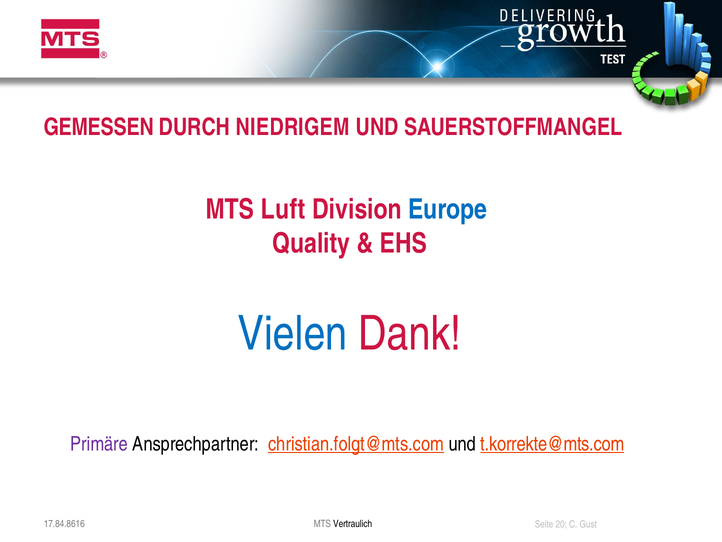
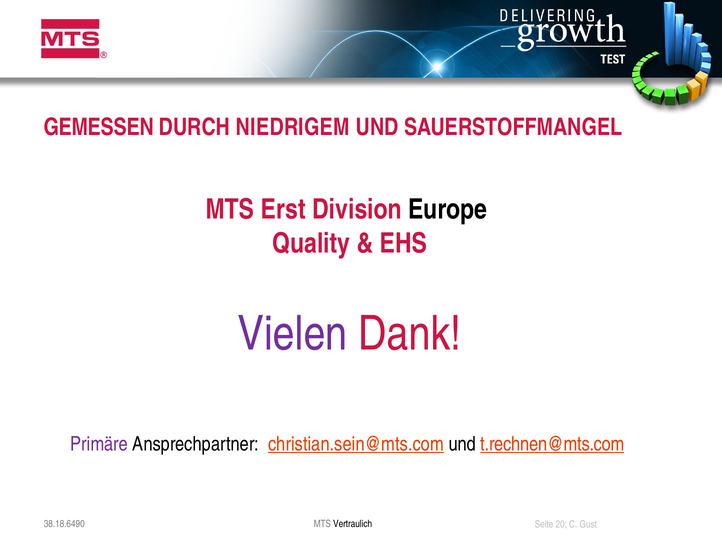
Luft: Luft -> Erst
Europe colour: blue -> black
Vielen colour: blue -> purple
christian.folgt@mts.com: christian.folgt@mts.com -> christian.sein@mts.com
t.korrekte@mts.com: t.korrekte@mts.com -> t.rechnen@mts.com
17.84.8616: 17.84.8616 -> 38.18.6490
